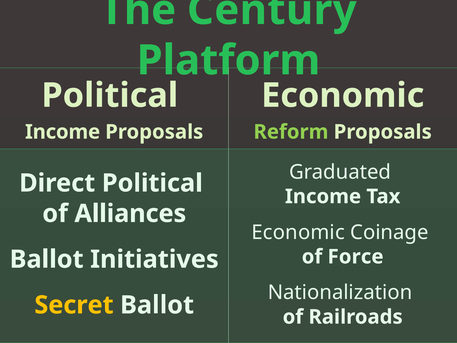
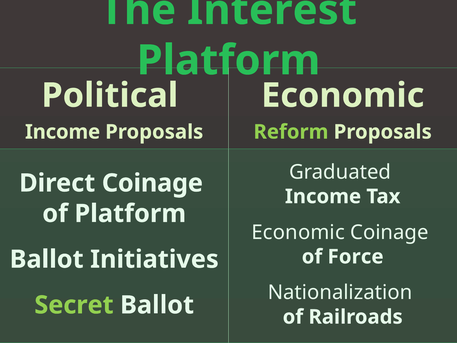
Century: Century -> Interest
Direct Political: Political -> Coinage
of Alliances: Alliances -> Platform
Secret colour: yellow -> light green
